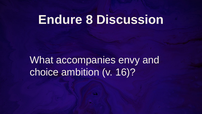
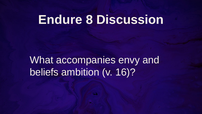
choice: choice -> beliefs
